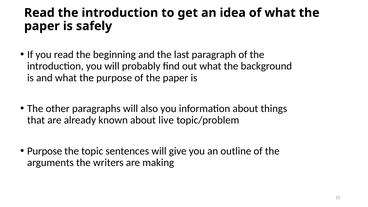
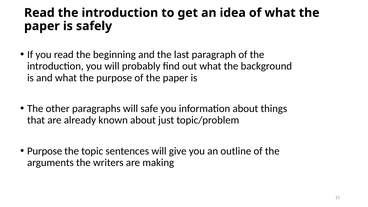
also: also -> safe
live: live -> just
